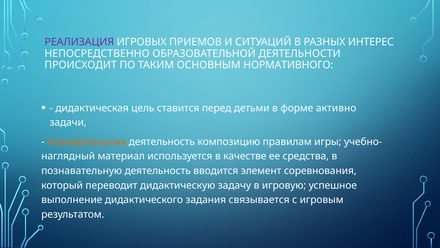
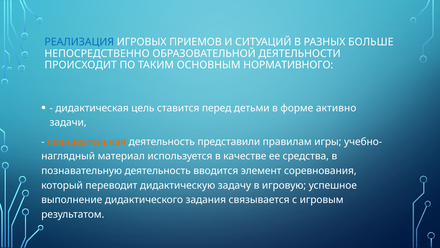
РЕАЛИЗАЦИЯ colour: purple -> blue
ИНТЕРЕС: ИНТЕРЕС -> БОЛЬШЕ
композицию: композицию -> представили
